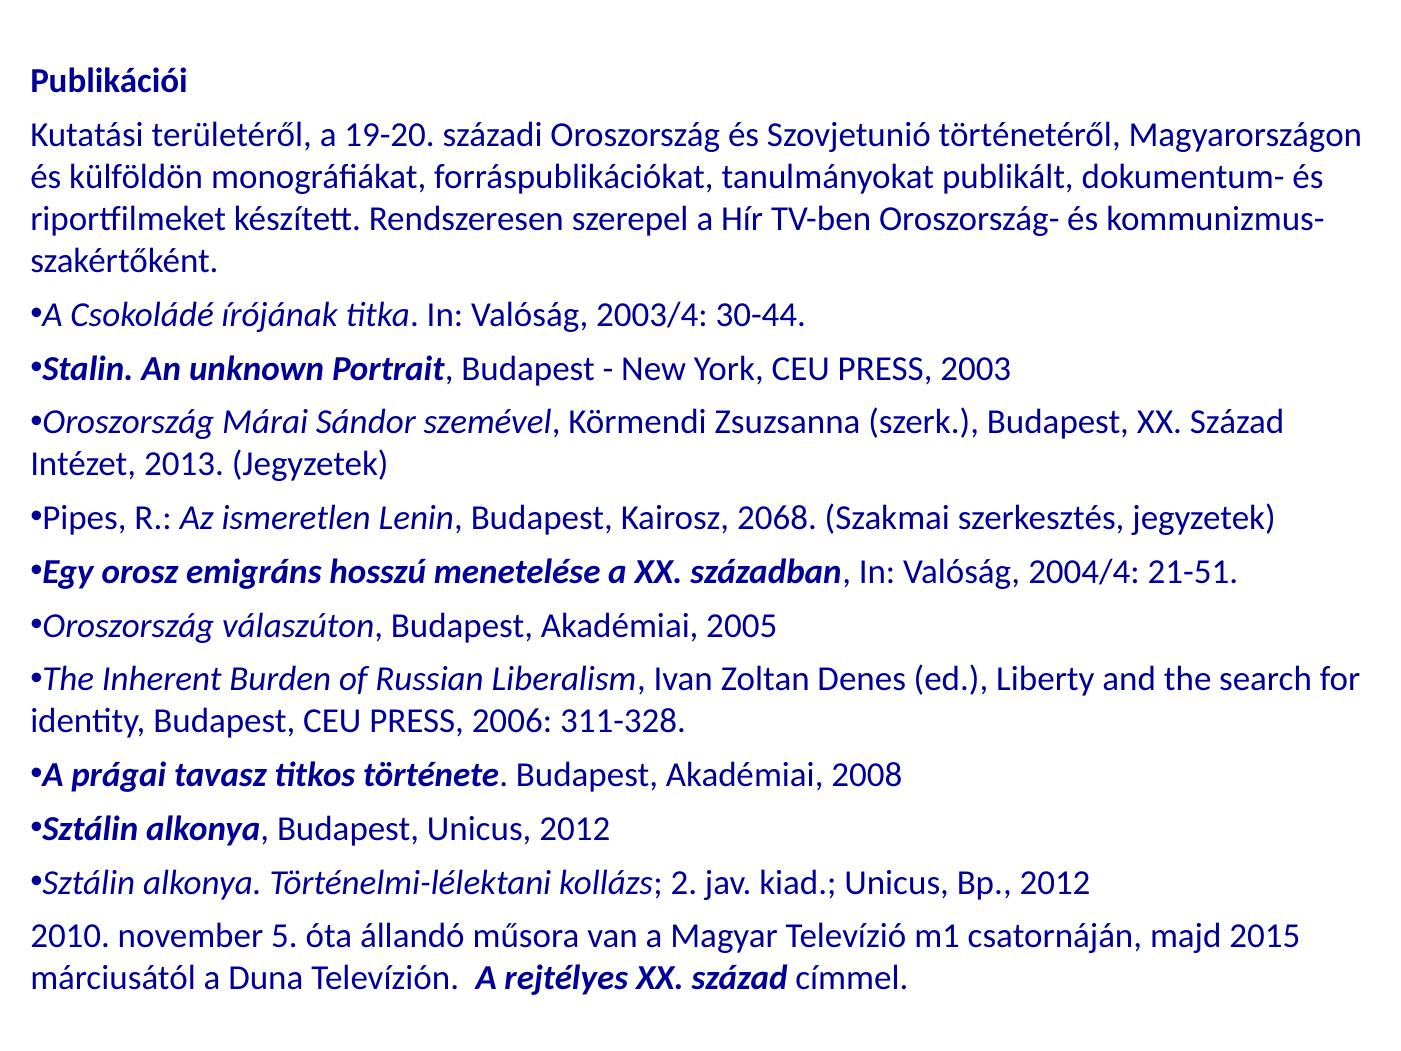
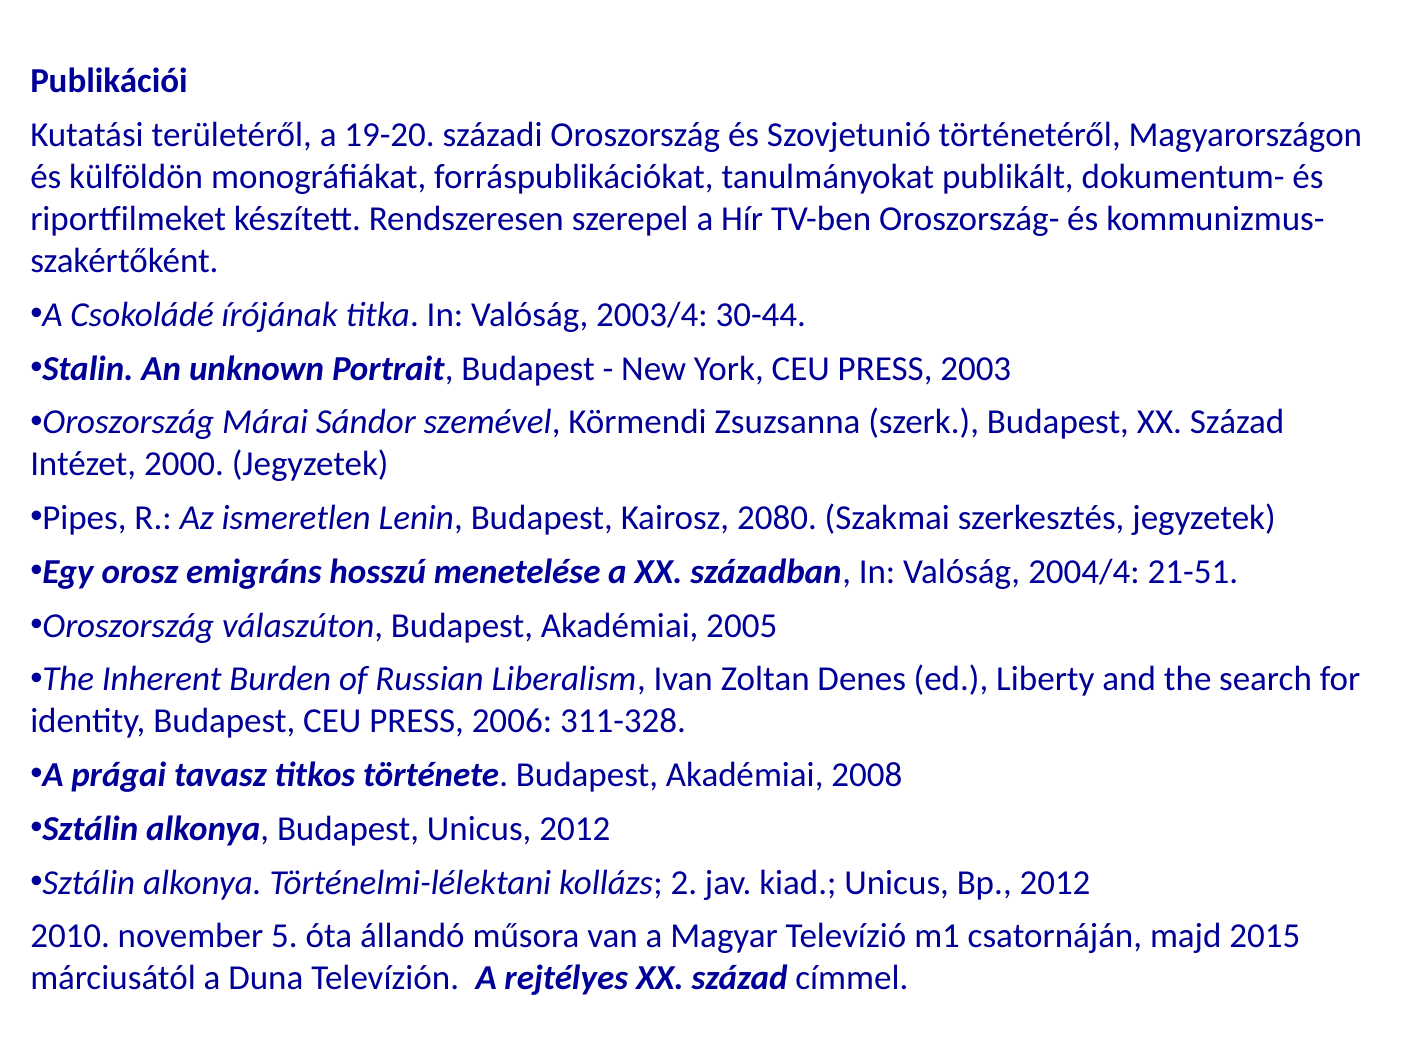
2013: 2013 -> 2000
2068: 2068 -> 2080
